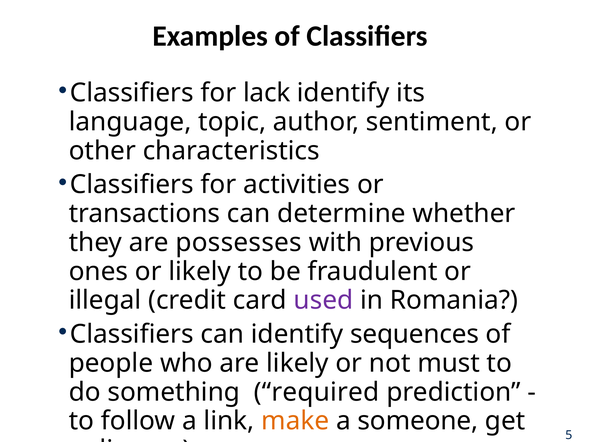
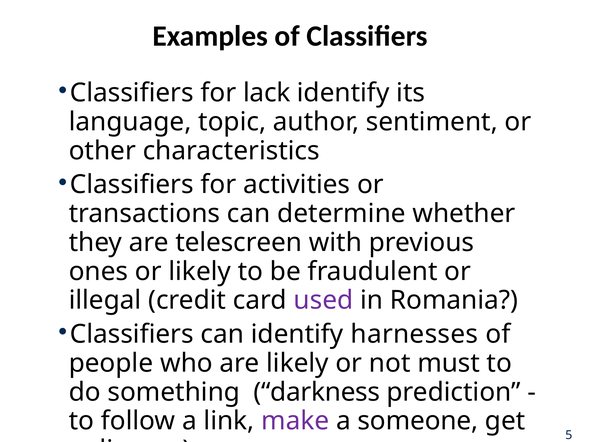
possesses: possesses -> telescreen
sequences: sequences -> harnesses
required: required -> darkness
make colour: orange -> purple
